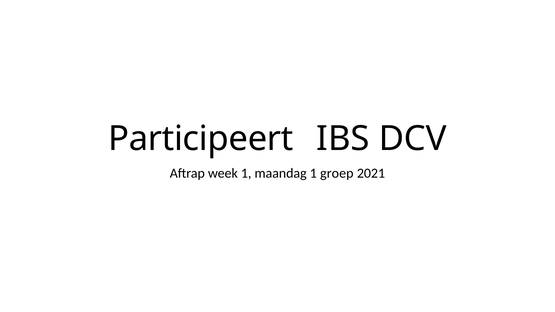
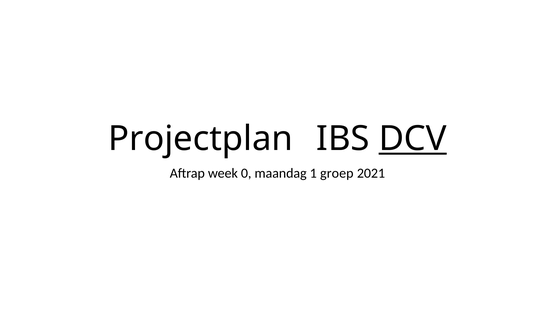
Participeert: Participeert -> Projectplan
DCV underline: none -> present
week 1: 1 -> 0
